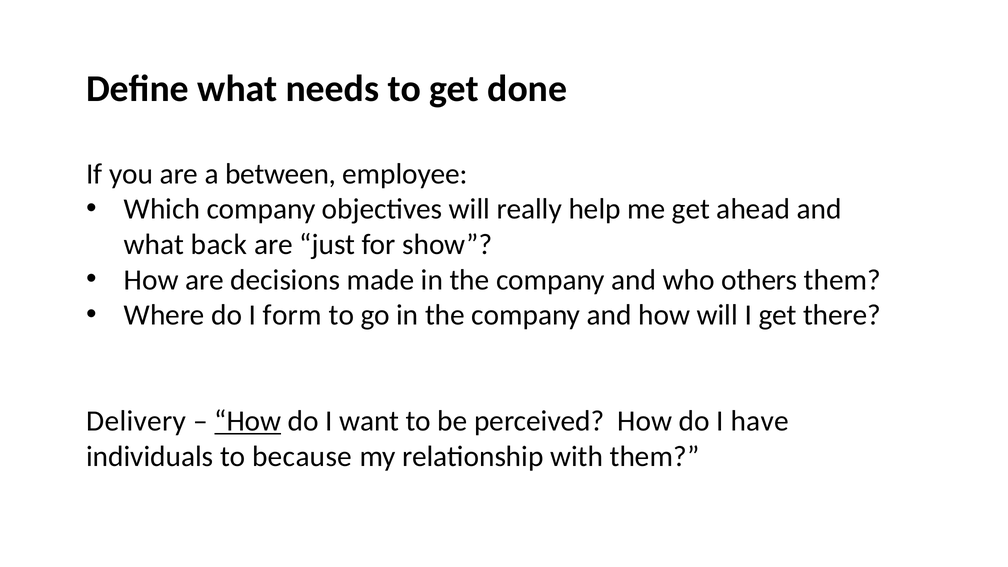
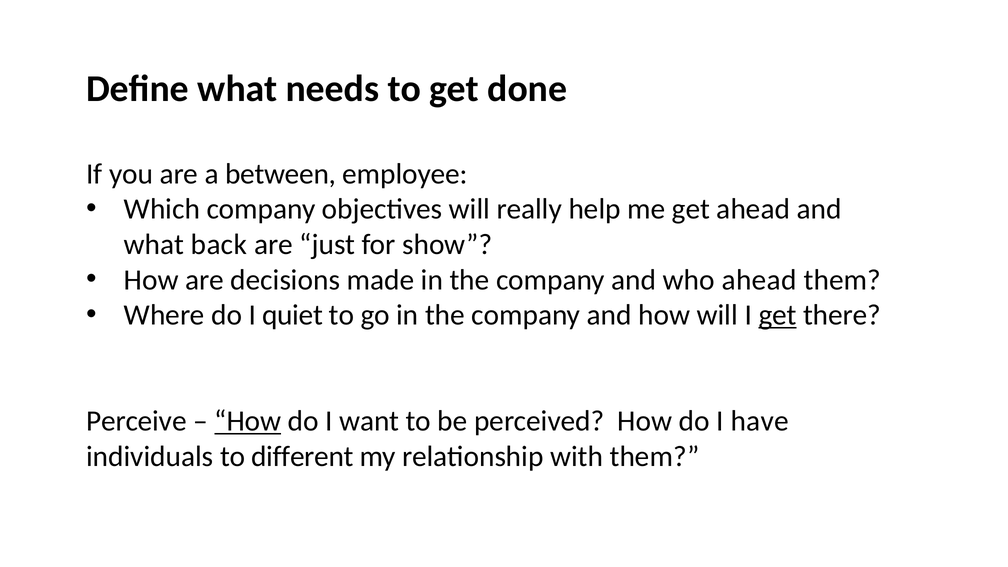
who others: others -> ahead
form: form -> quiet
get at (778, 315) underline: none -> present
Delivery: Delivery -> Perceive
because: because -> different
